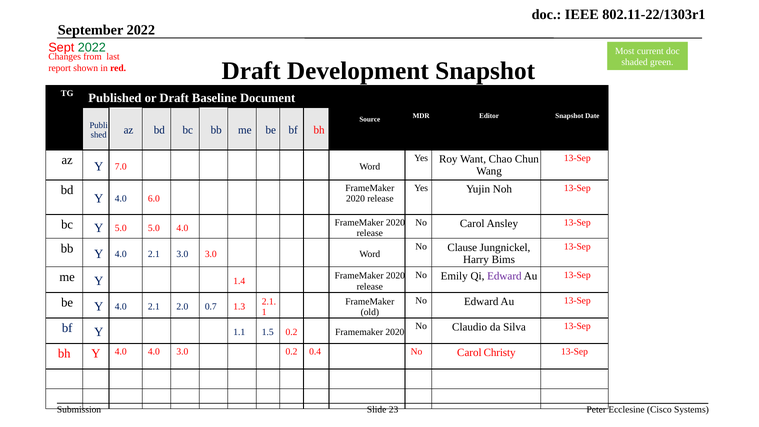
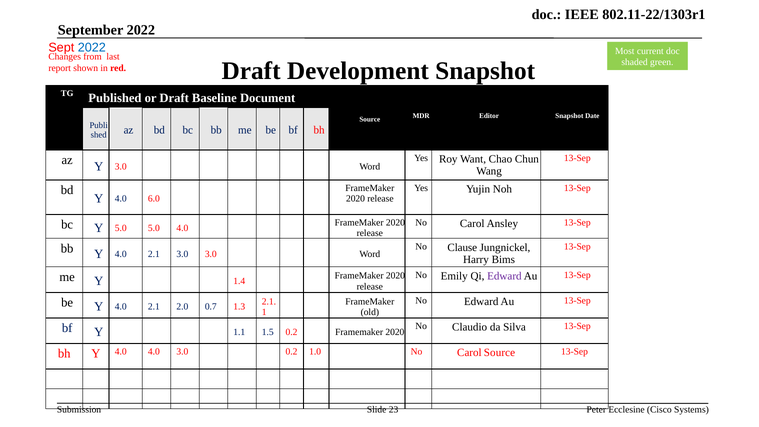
2022 at (92, 47) colour: green -> blue
Y 7.0: 7.0 -> 3.0
0.4: 0.4 -> 1.0
Carol Christy: Christy -> Source
